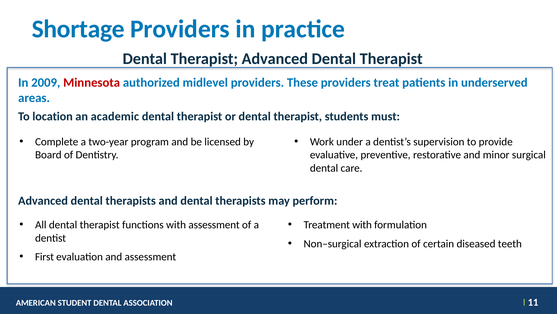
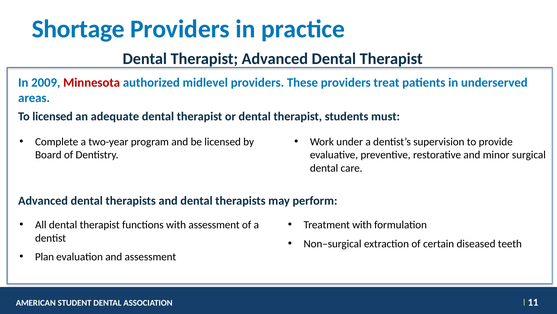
To location: location -> licensed
academic: academic -> adequate
First: First -> Plan
